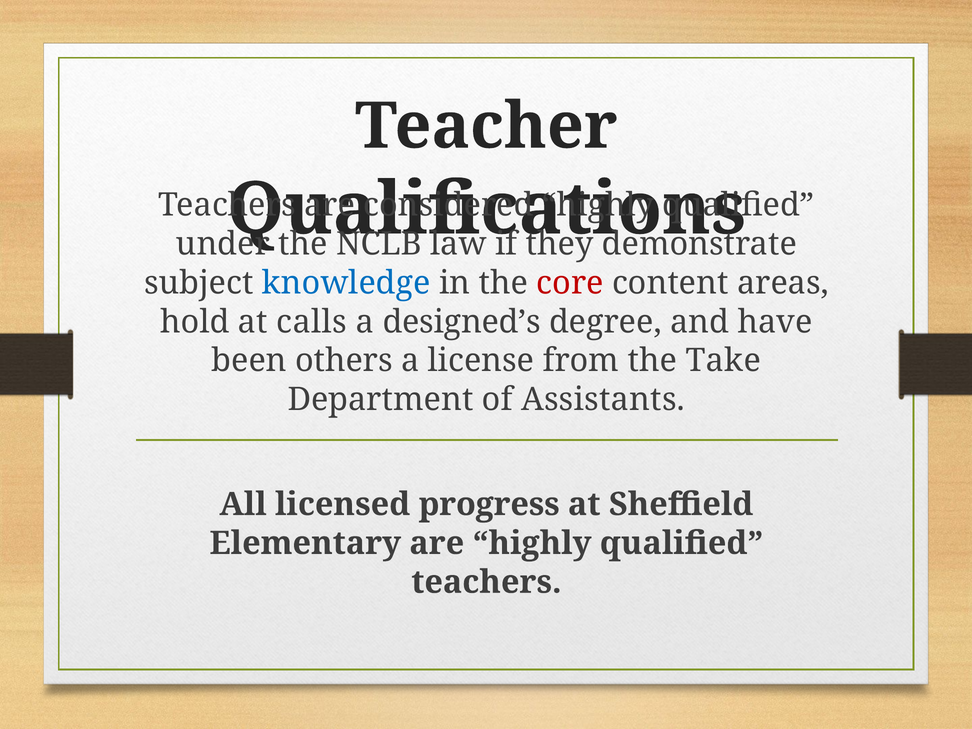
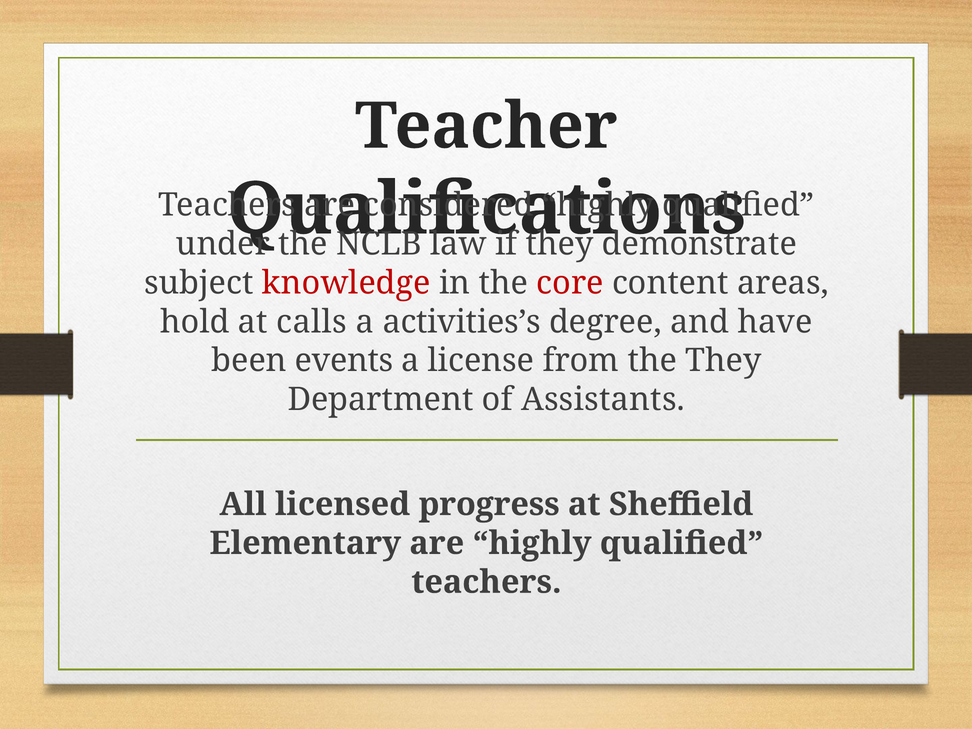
knowledge colour: blue -> red
designed’s: designed’s -> activities’s
others: others -> events
the Take: Take -> They
